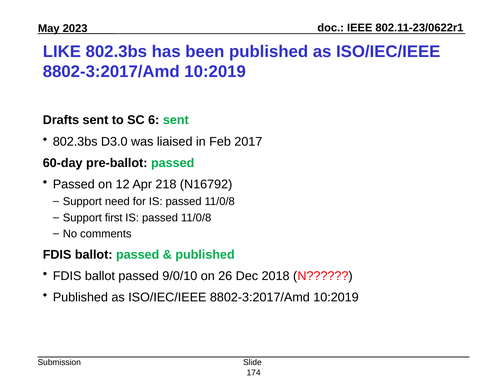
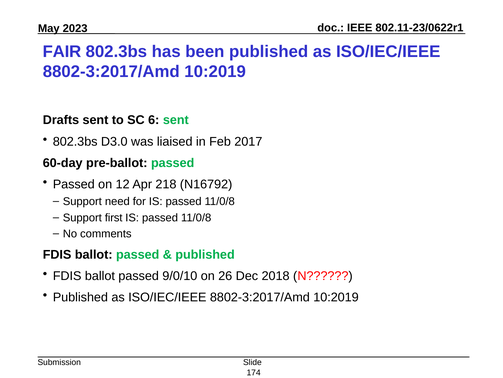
LIKE: LIKE -> FAIR
